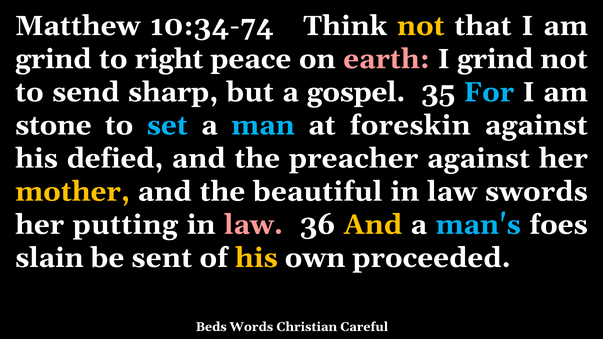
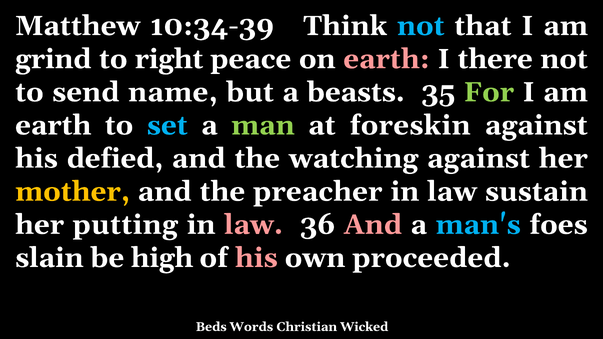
10:34-74: 10:34-74 -> 10:34-39
not at (421, 26) colour: yellow -> light blue
I grind: grind -> there
sharp: sharp -> name
gospel: gospel -> beasts
For colour: light blue -> light green
stone at (53, 125): stone -> earth
man colour: light blue -> light green
preacher: preacher -> watching
beautiful: beautiful -> preacher
swords: swords -> sustain
And at (373, 225) colour: yellow -> pink
sent: sent -> high
his at (256, 258) colour: yellow -> pink
Careful: Careful -> Wicked
